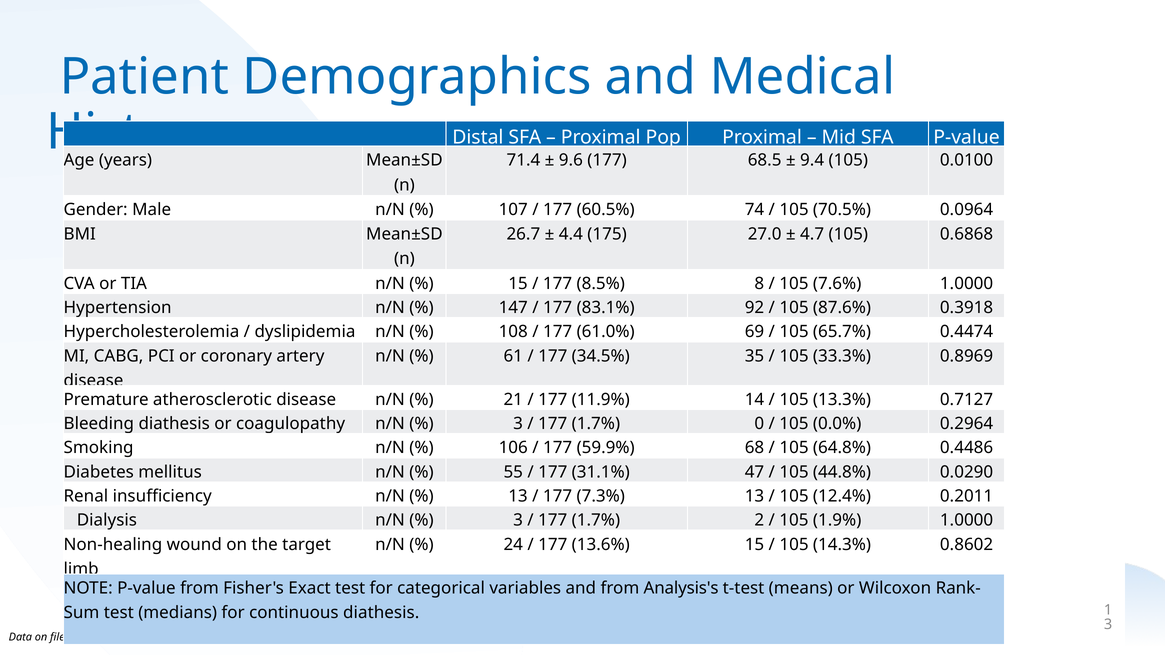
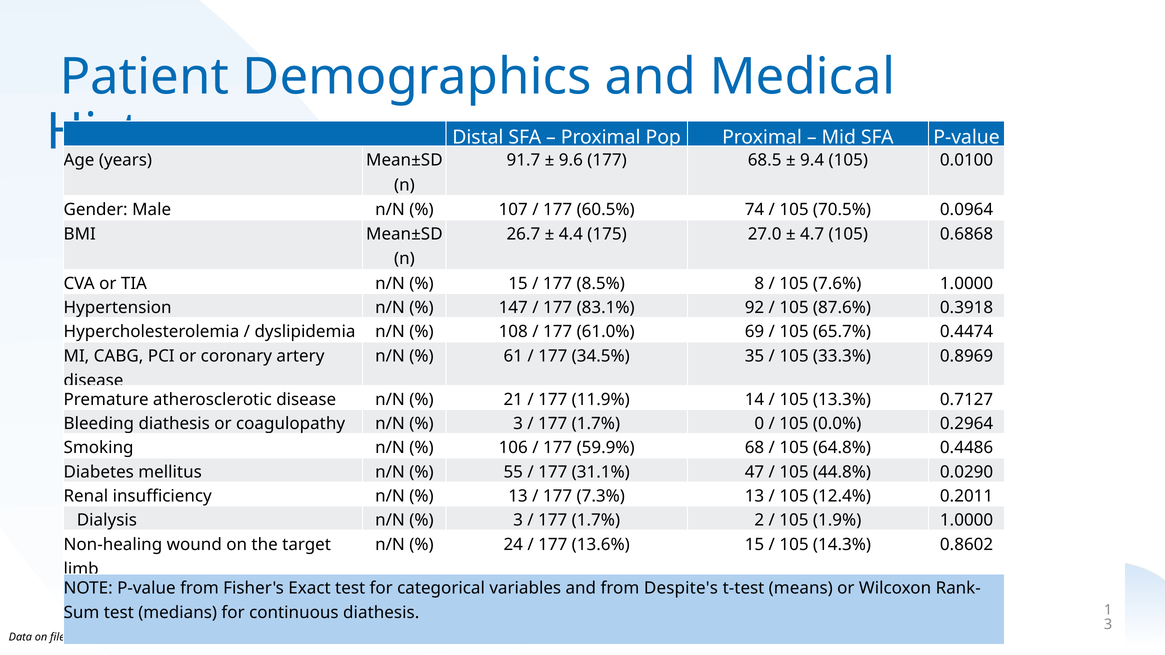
71.4: 71.4 -> 91.7
Analysis's: Analysis's -> Despite's
